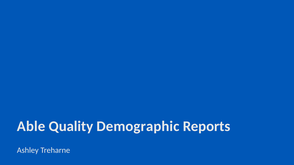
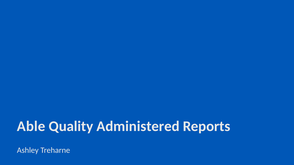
Demographic: Demographic -> Administered
